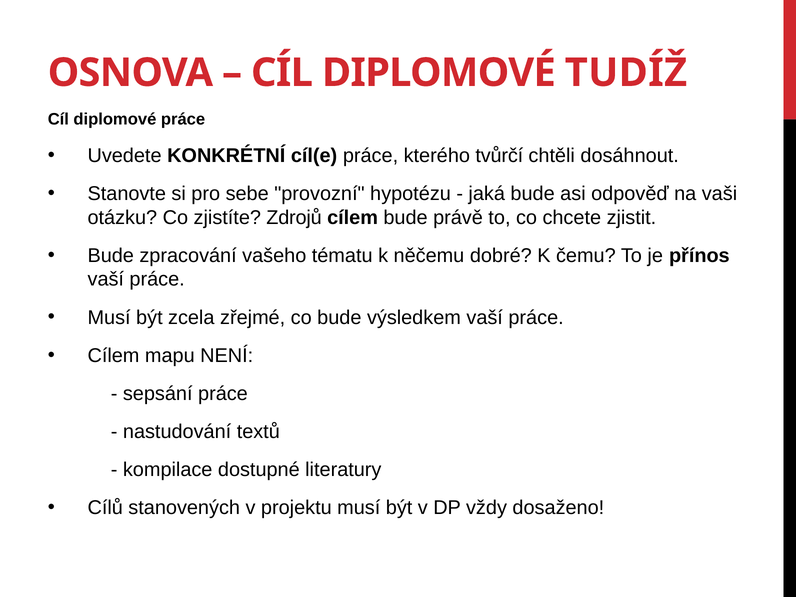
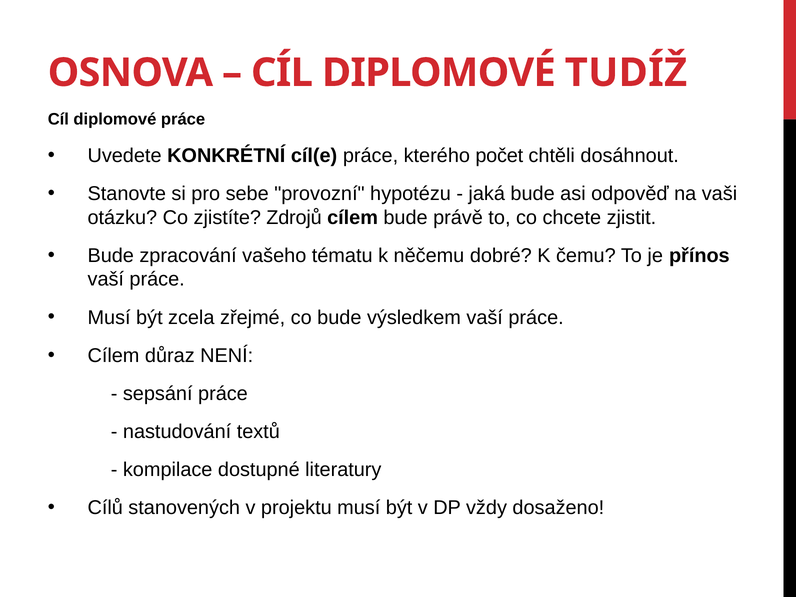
tvůrčí: tvůrčí -> počet
mapu: mapu -> důraz
